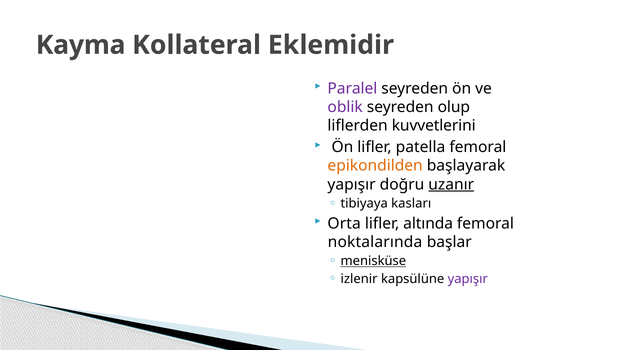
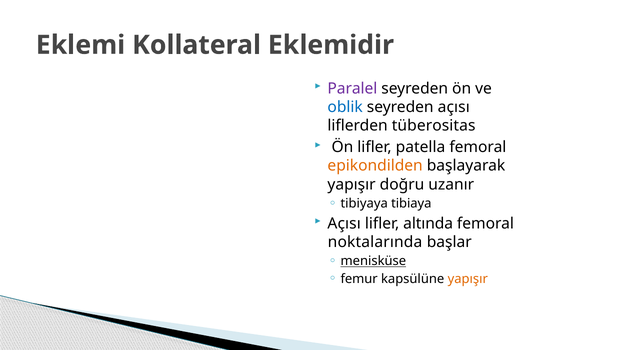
Kayma: Kayma -> Eklemi
oblik colour: purple -> blue
seyreden olup: olup -> açısı
kuvvetlerini: kuvvetlerini -> tüberositas
uzanır underline: present -> none
kasları: kasları -> tibiaya
Orta at (344, 224): Orta -> Açısı
izlenir: izlenir -> femur
yapışır at (468, 279) colour: purple -> orange
